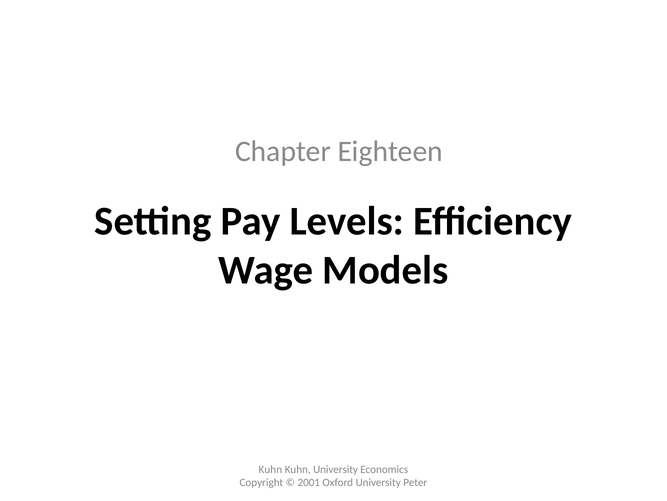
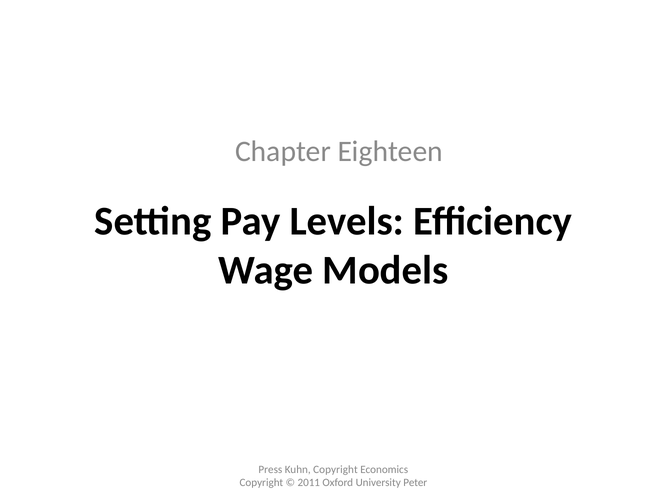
Kuhn at (270, 469): Kuhn -> Press
Kuhn University: University -> Copyright
2001: 2001 -> 2011
